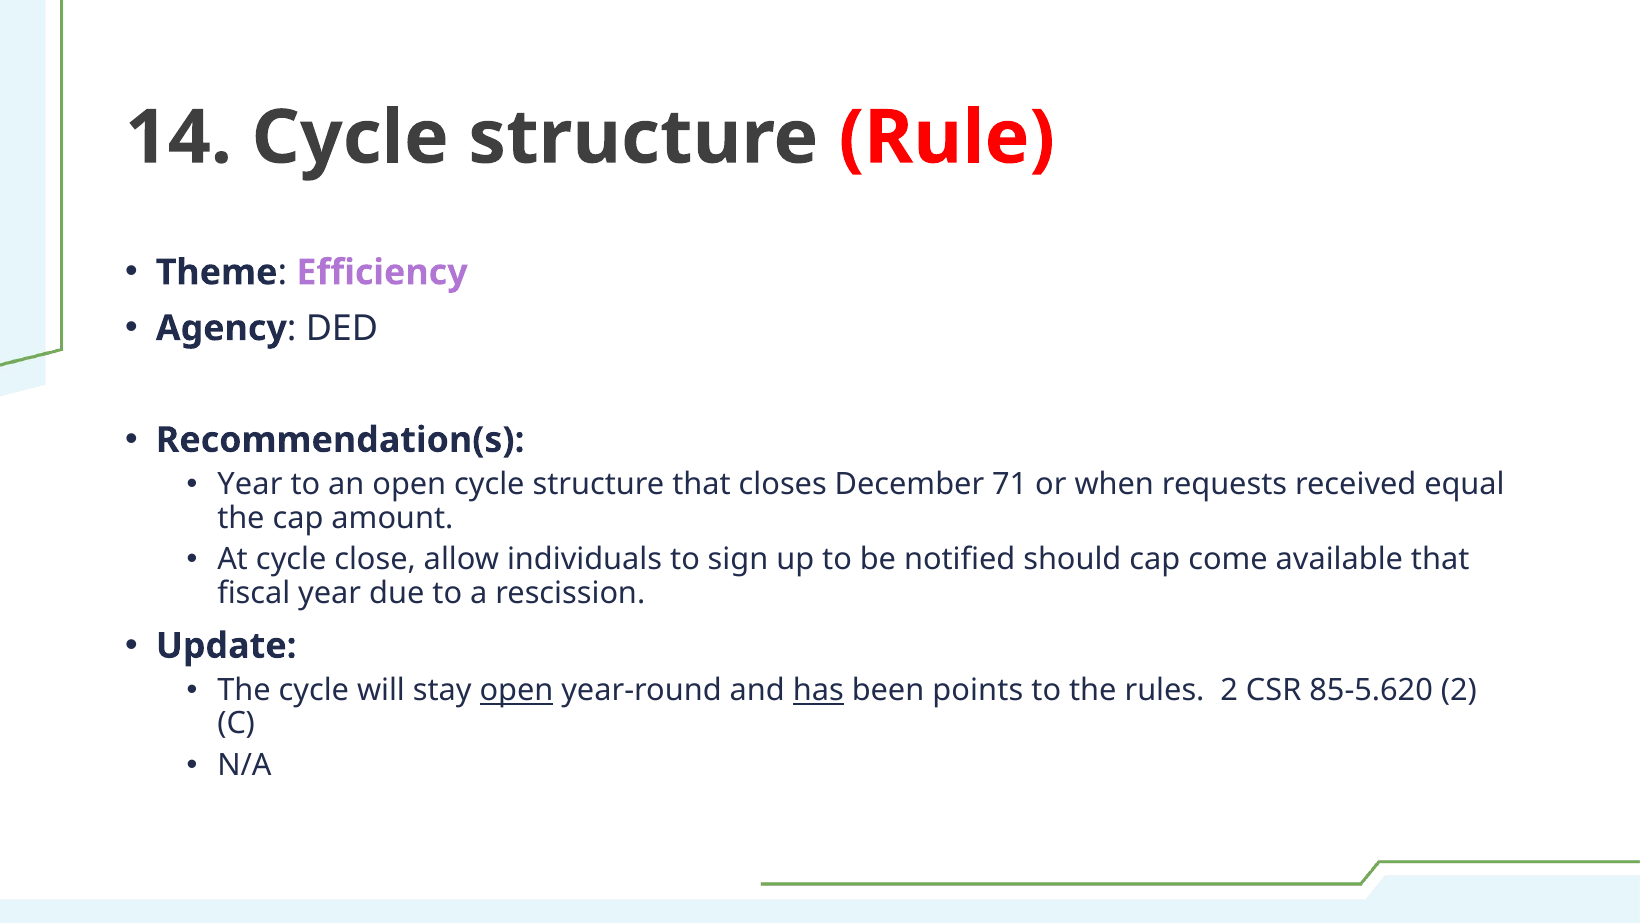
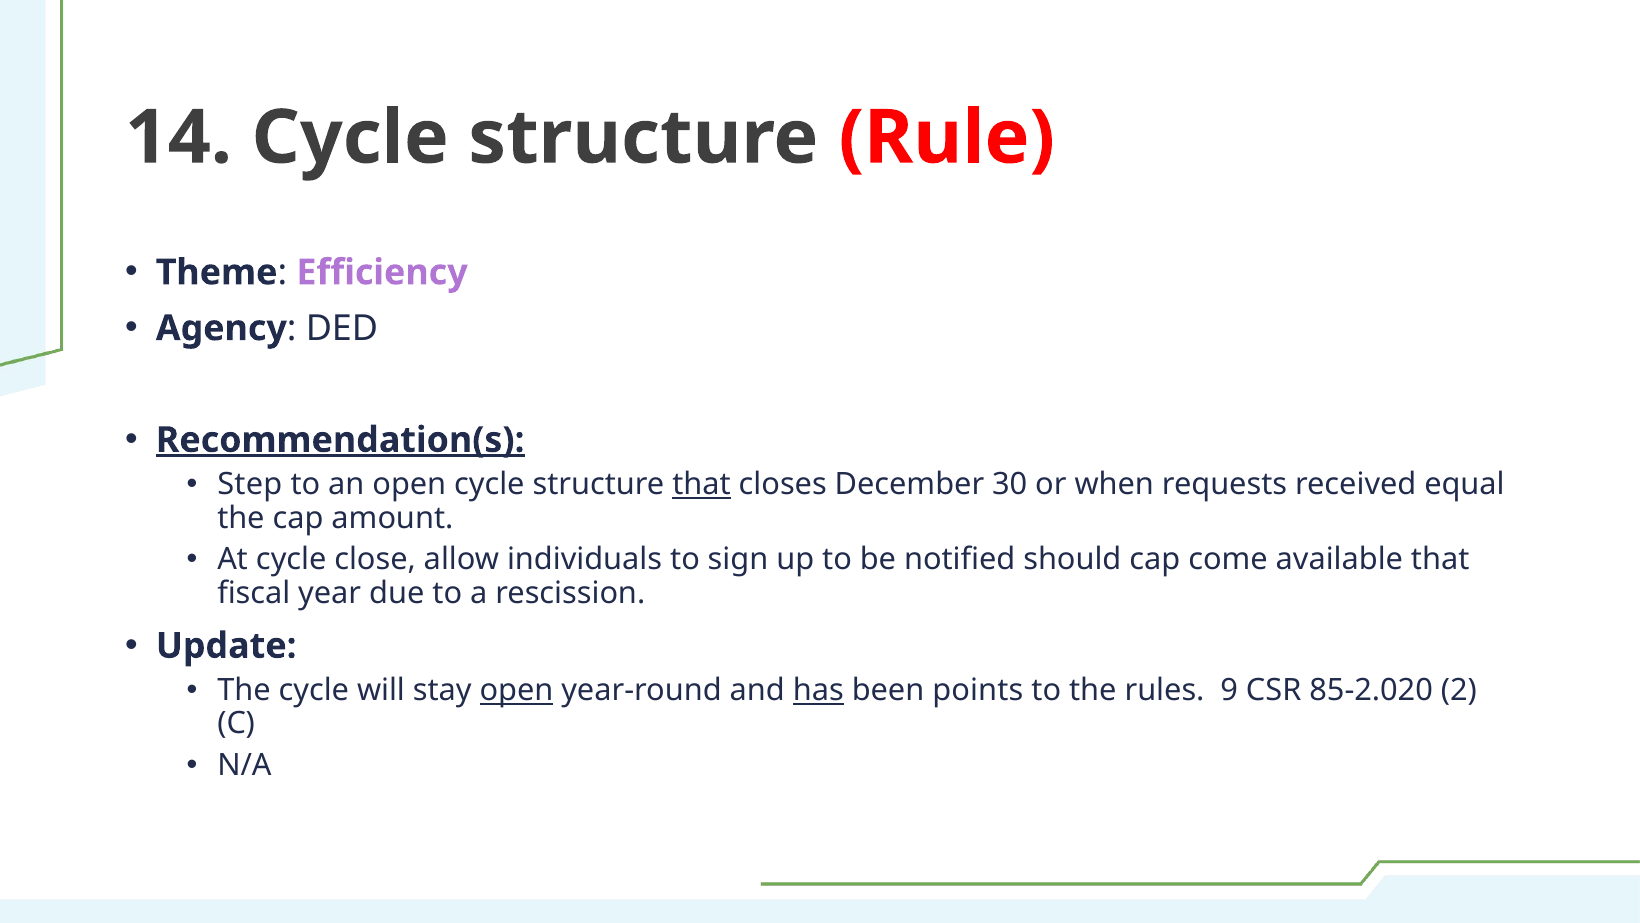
Recommendation(s underline: none -> present
Year at (250, 484): Year -> Step
that at (702, 484) underline: none -> present
71: 71 -> 30
rules 2: 2 -> 9
85-5.620: 85-5.620 -> 85-2.020
